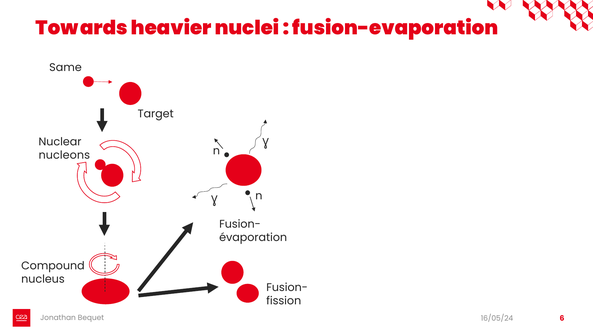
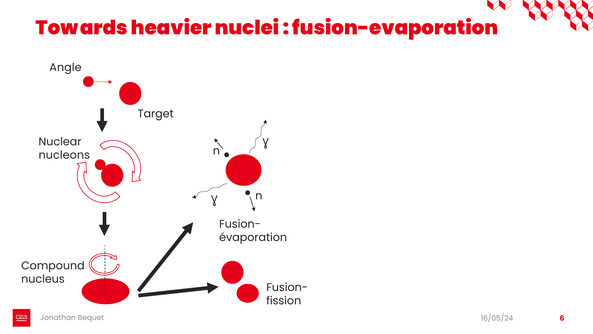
Same: Same -> Angle
